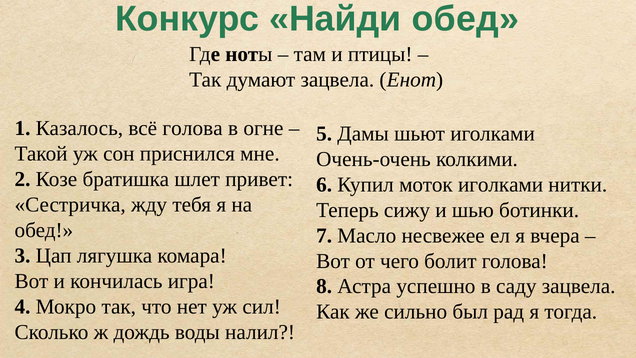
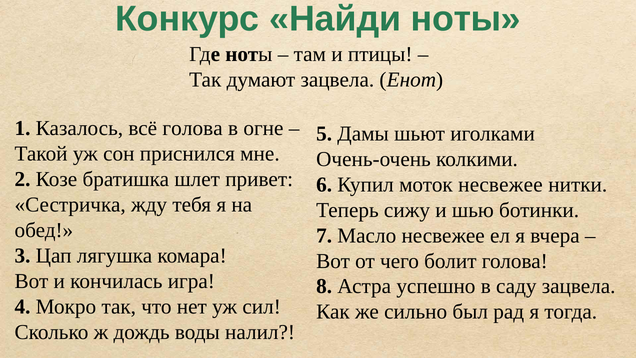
Найди обед: обед -> ноты
моток иголками: иголками -> несвежее
